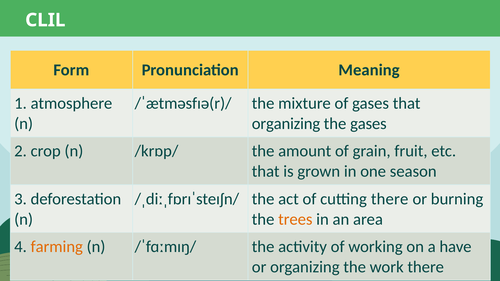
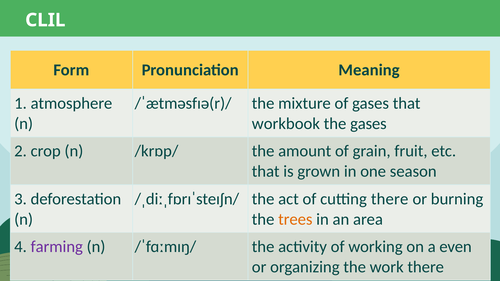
organizing at (286, 124): organizing -> workbook
farming colour: orange -> purple
have: have -> even
